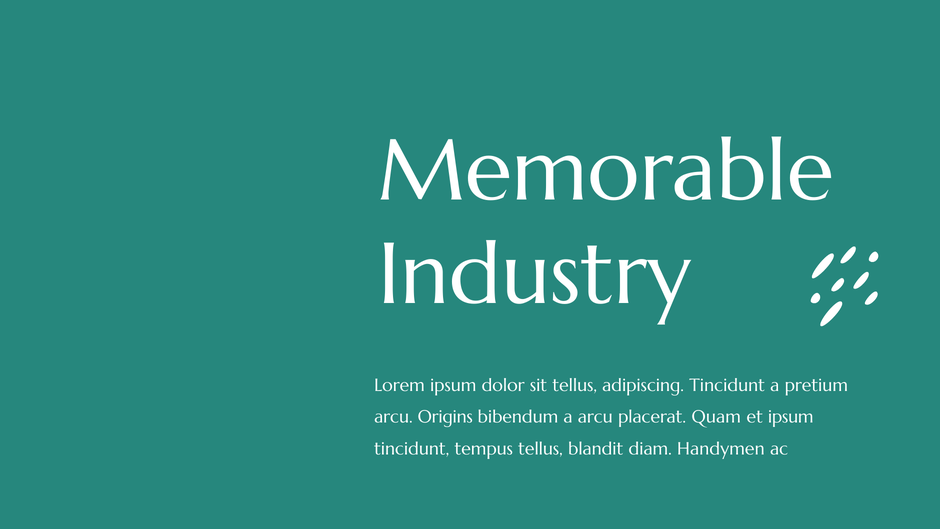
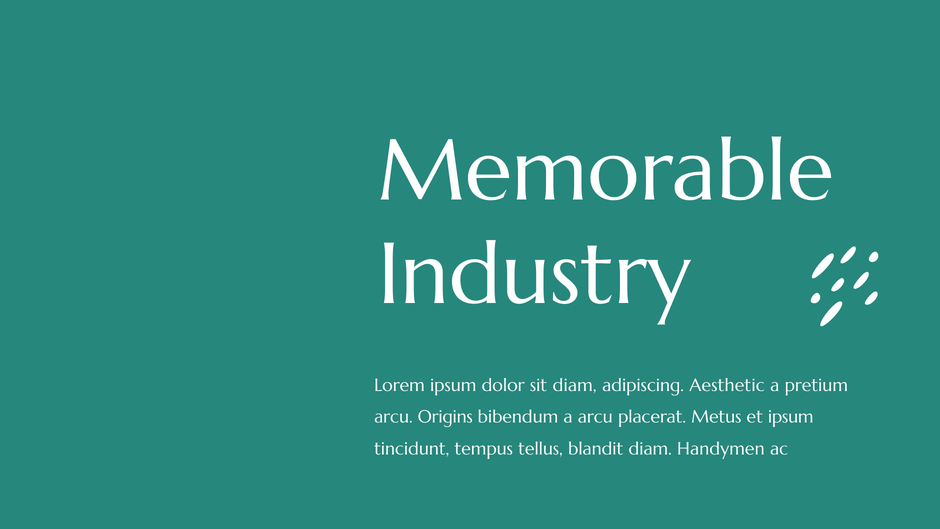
sit tellus: tellus -> diam
adipiscing Tincidunt: Tincidunt -> Aesthetic
Quam: Quam -> Metus
